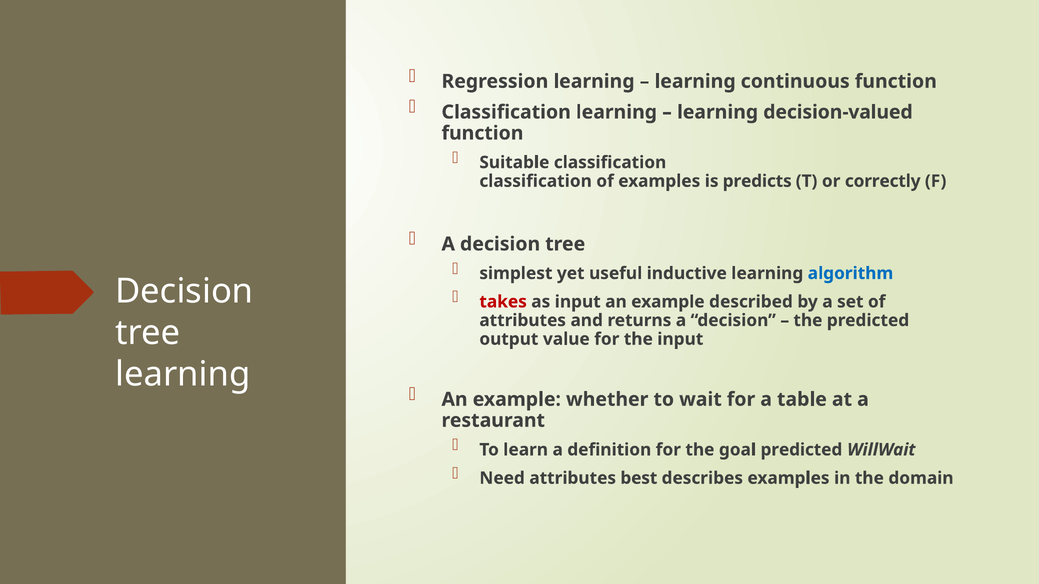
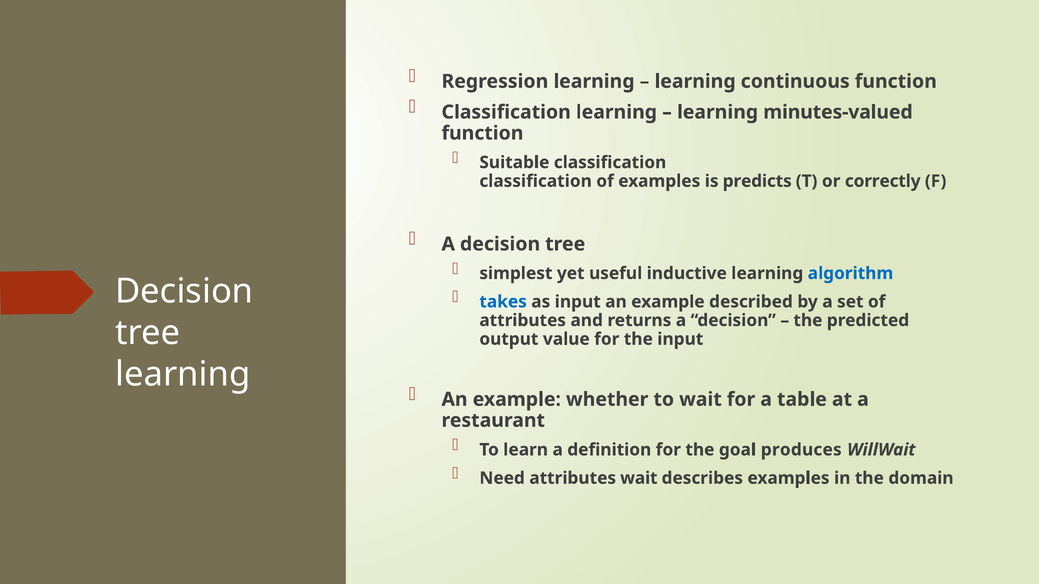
decision-valued: decision-valued -> minutes-valued
takes colour: red -> blue
goal predicted: predicted -> produces
attributes best: best -> wait
